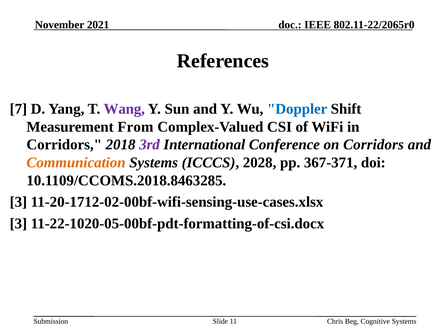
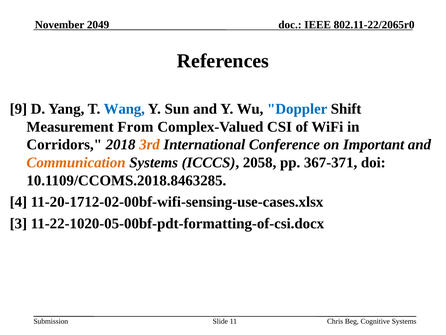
2021: 2021 -> 2049
7: 7 -> 9
Wang colour: purple -> blue
3rd colour: purple -> orange
on Corridors: Corridors -> Important
2028: 2028 -> 2058
3 at (18, 202): 3 -> 4
